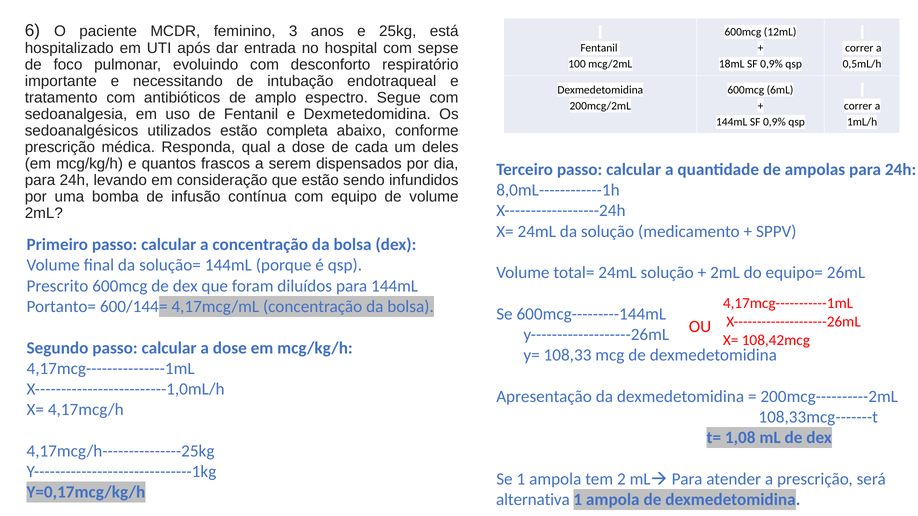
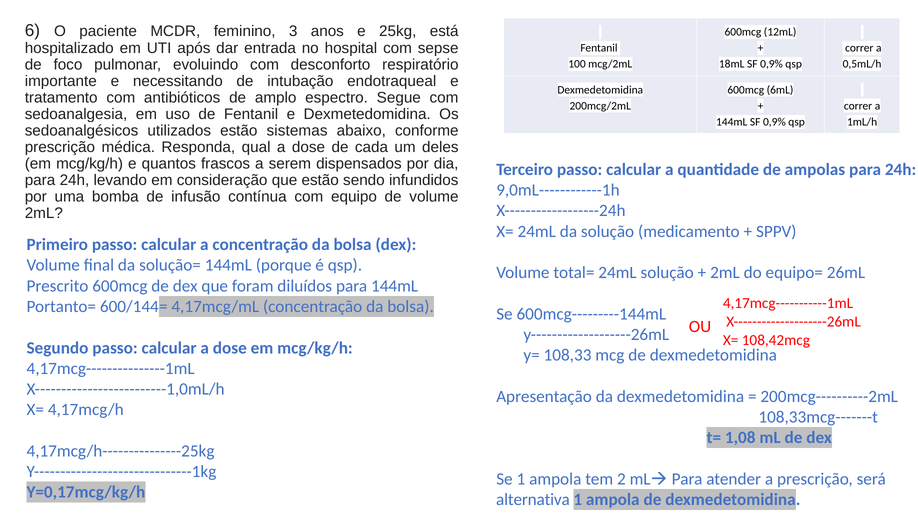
completa: completa -> sistemas
8,0mL------------1h: 8,0mL------------1h -> 9,0mL------------1h
